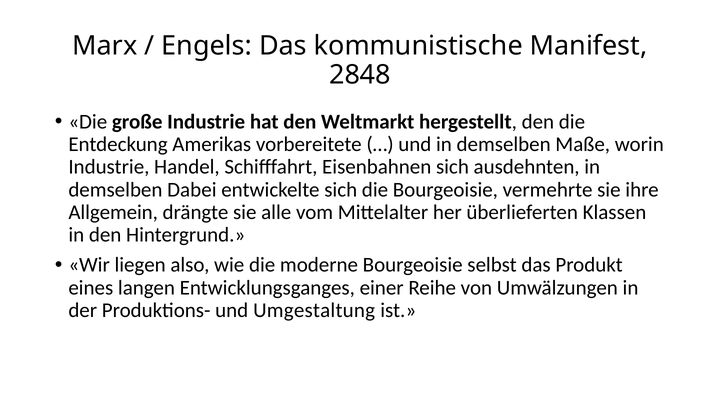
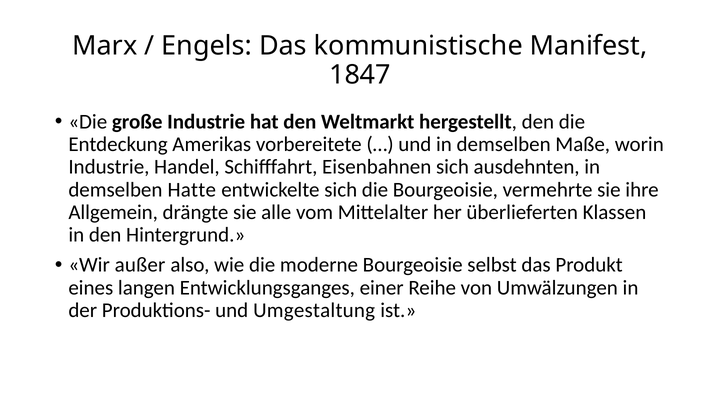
2848: 2848 -> 1847
Dabei: Dabei -> Hatte
liegen: liegen -> außer
